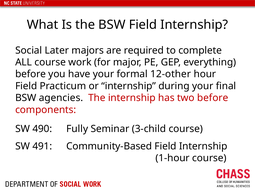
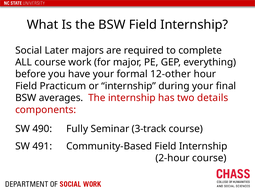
agencies: agencies -> averages
two before: before -> details
3-child: 3-child -> 3-track
1-hour: 1-hour -> 2-hour
